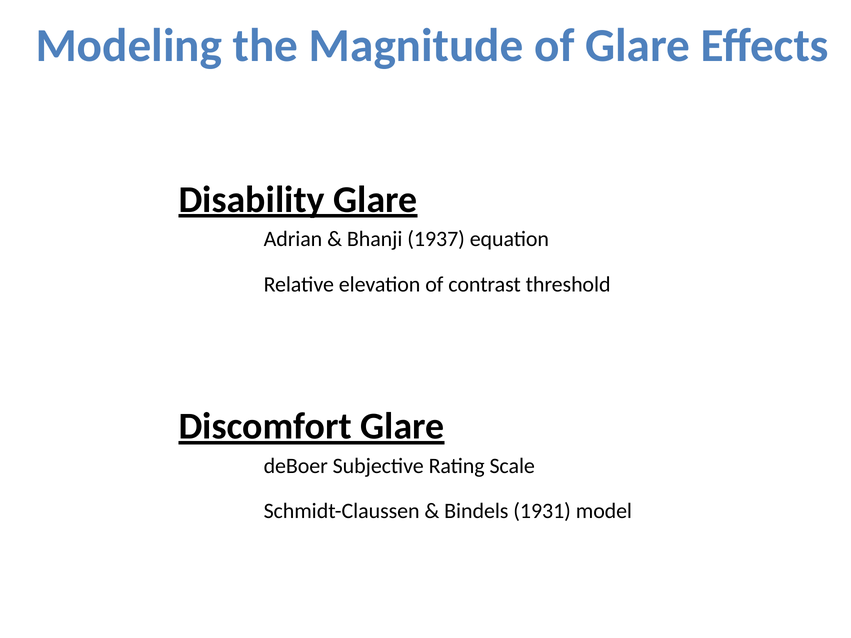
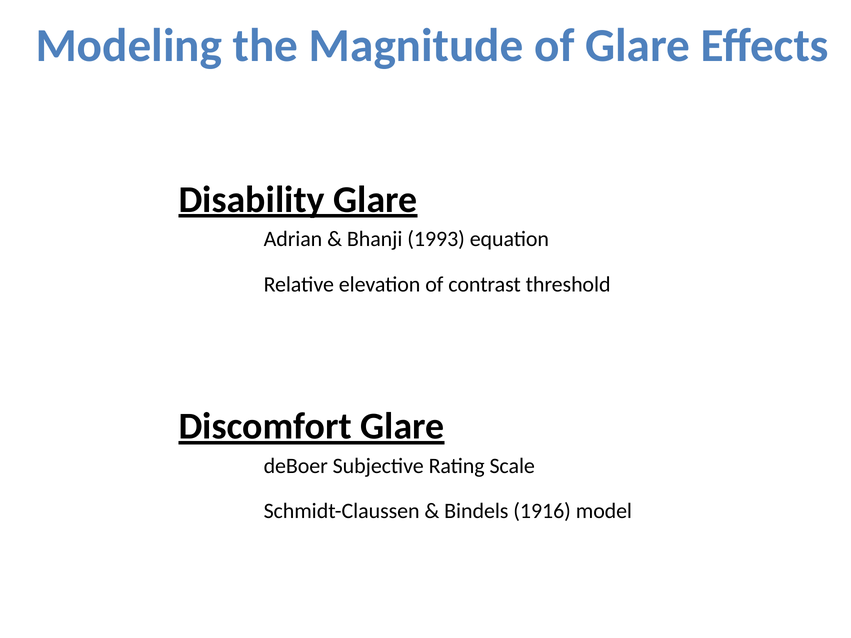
1937: 1937 -> 1993
1931: 1931 -> 1916
